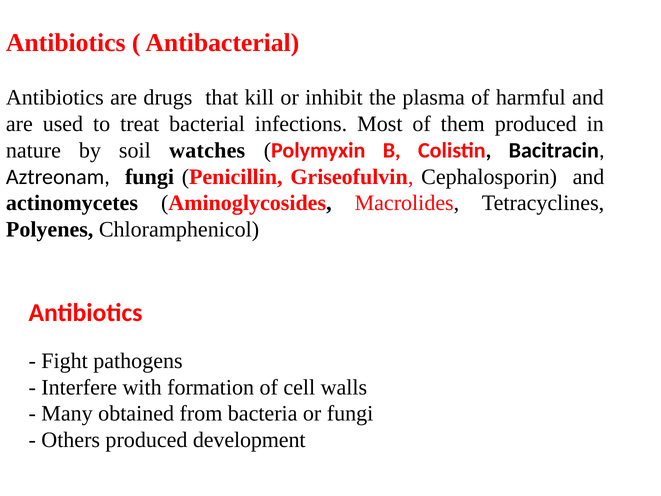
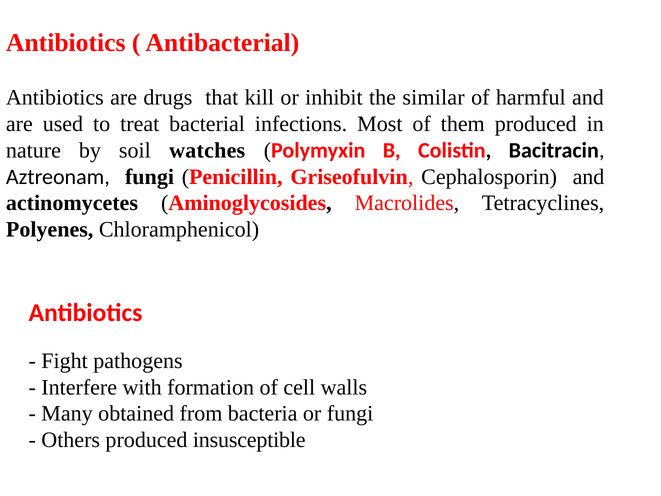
plasma: plasma -> similar
development: development -> insusceptible
